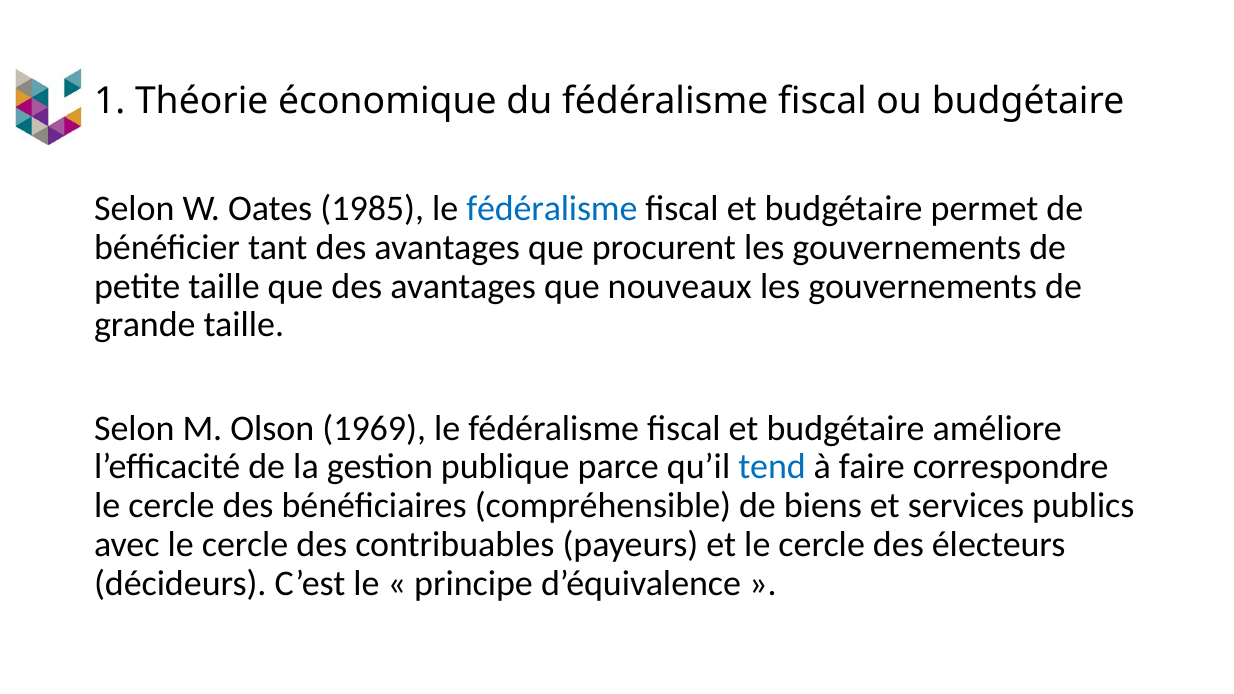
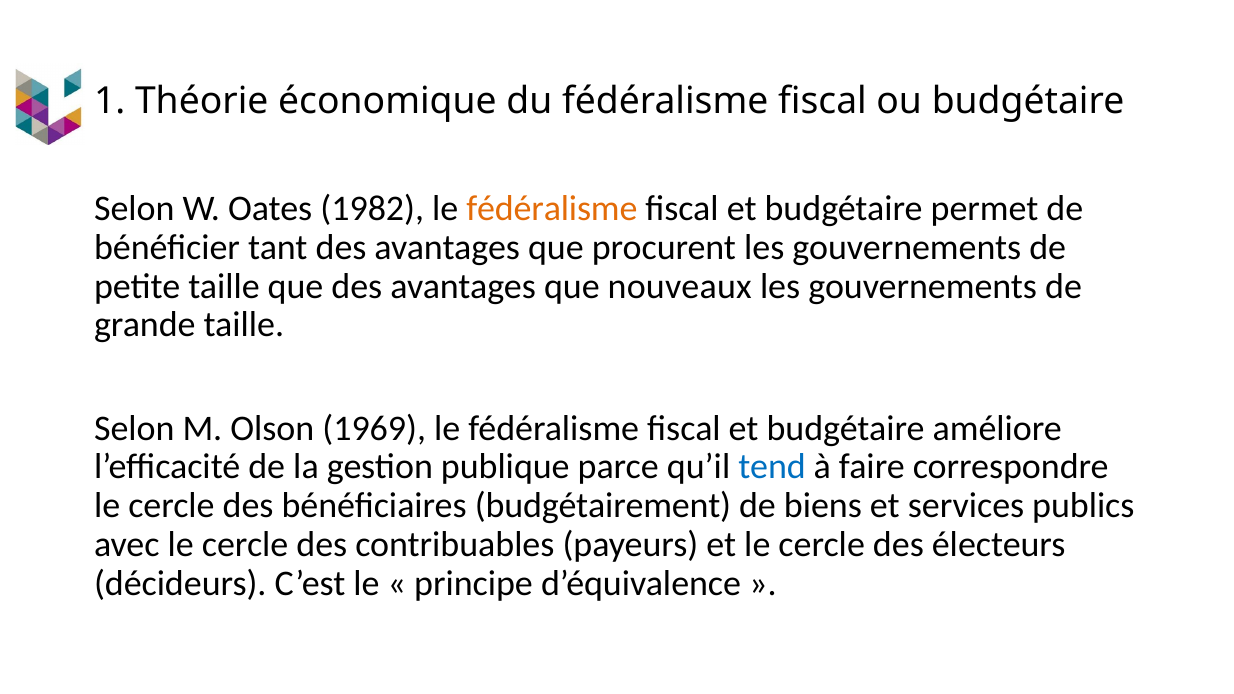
1985: 1985 -> 1982
fédéralisme at (552, 209) colour: blue -> orange
compréhensible: compréhensible -> budgétairement
